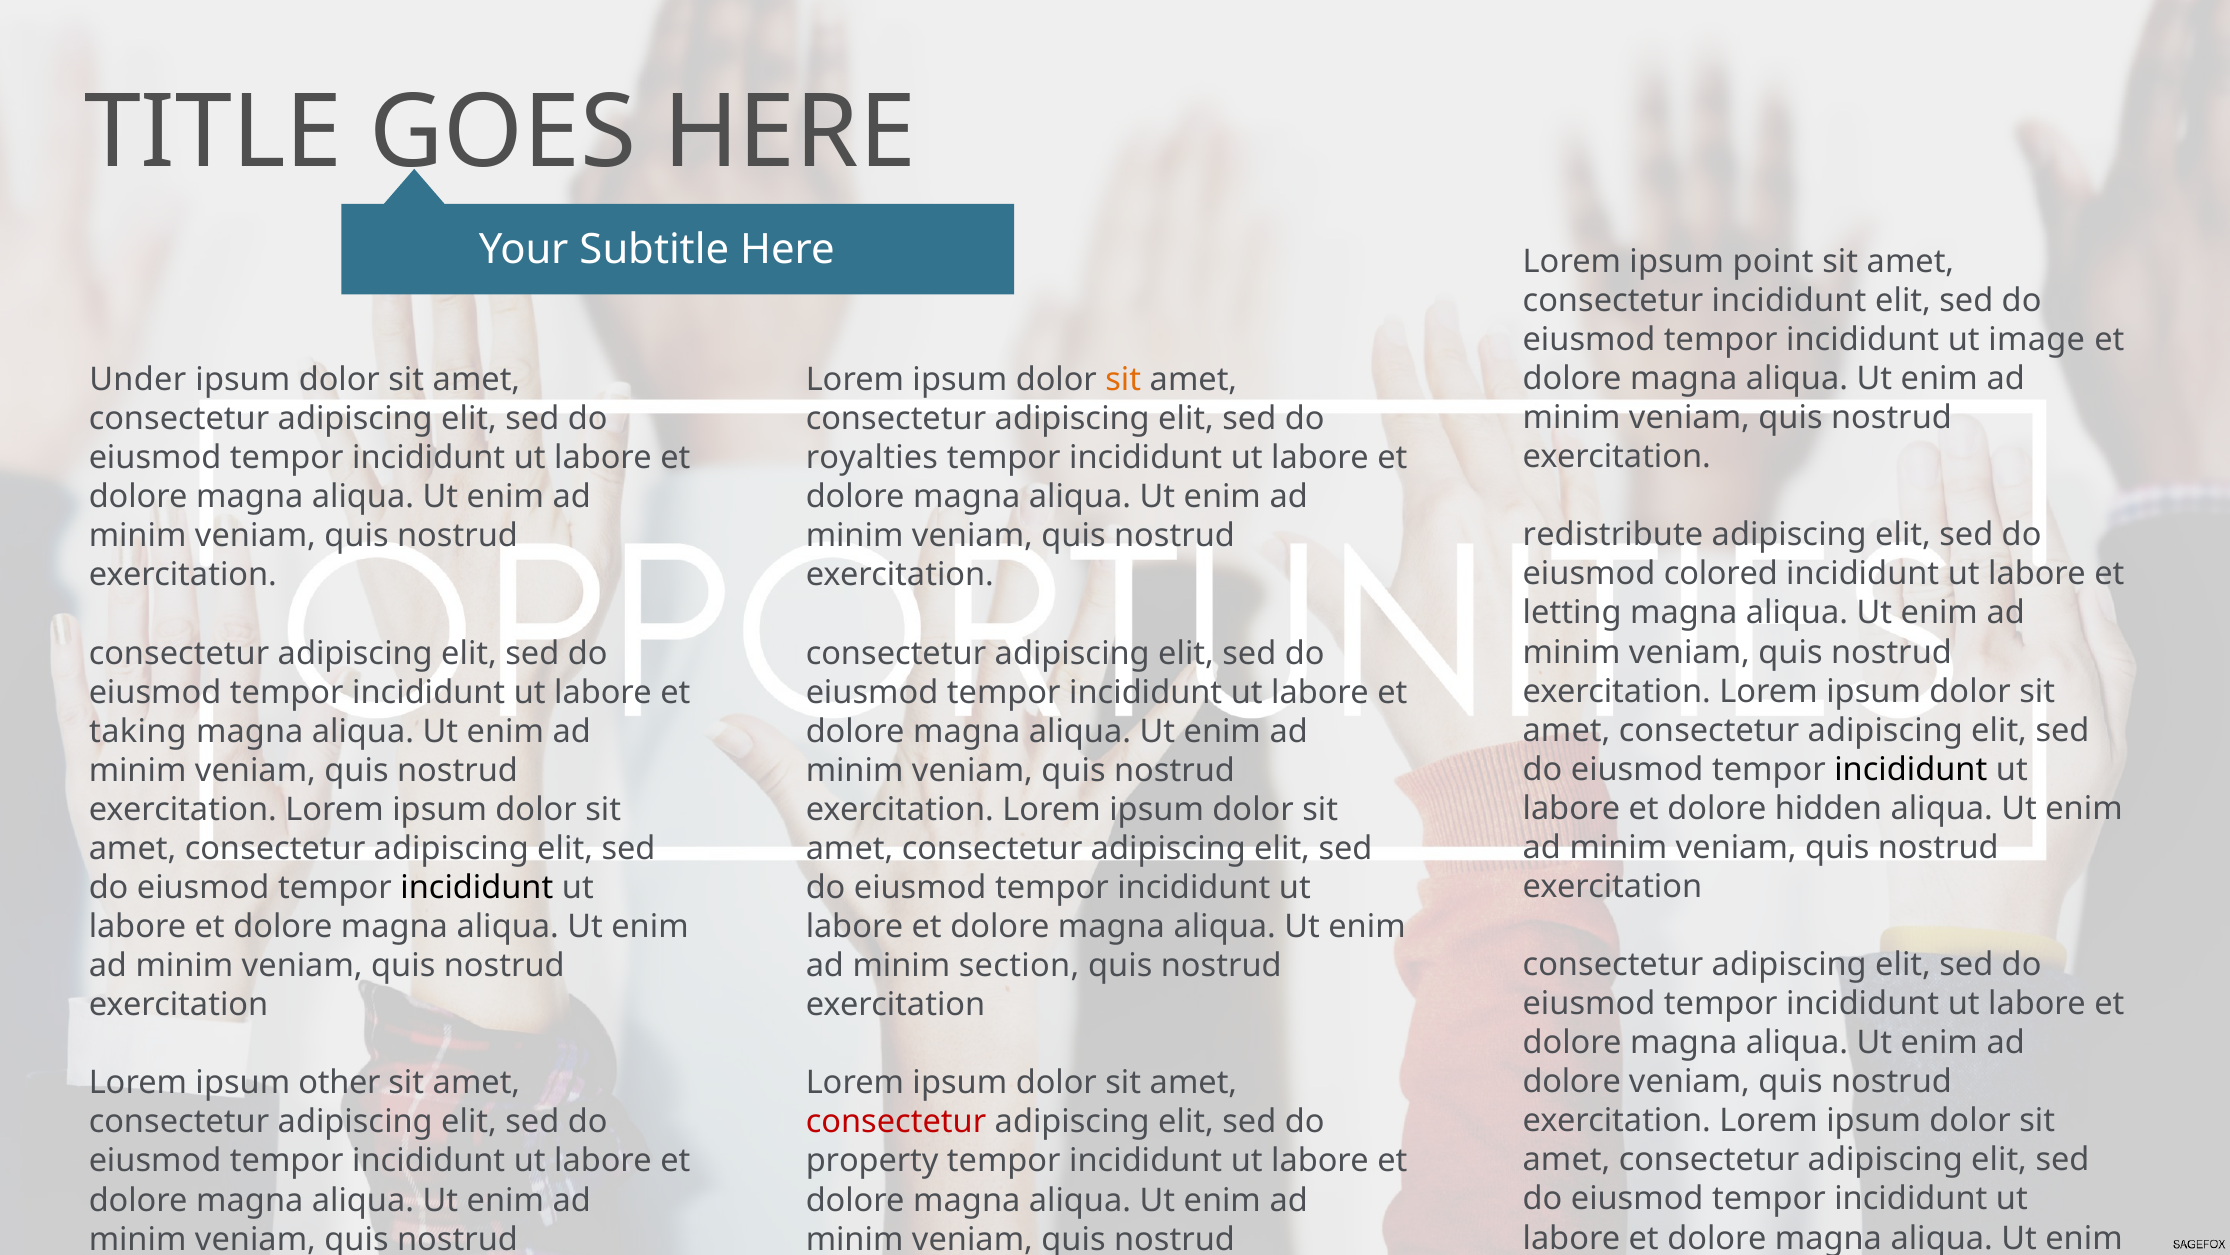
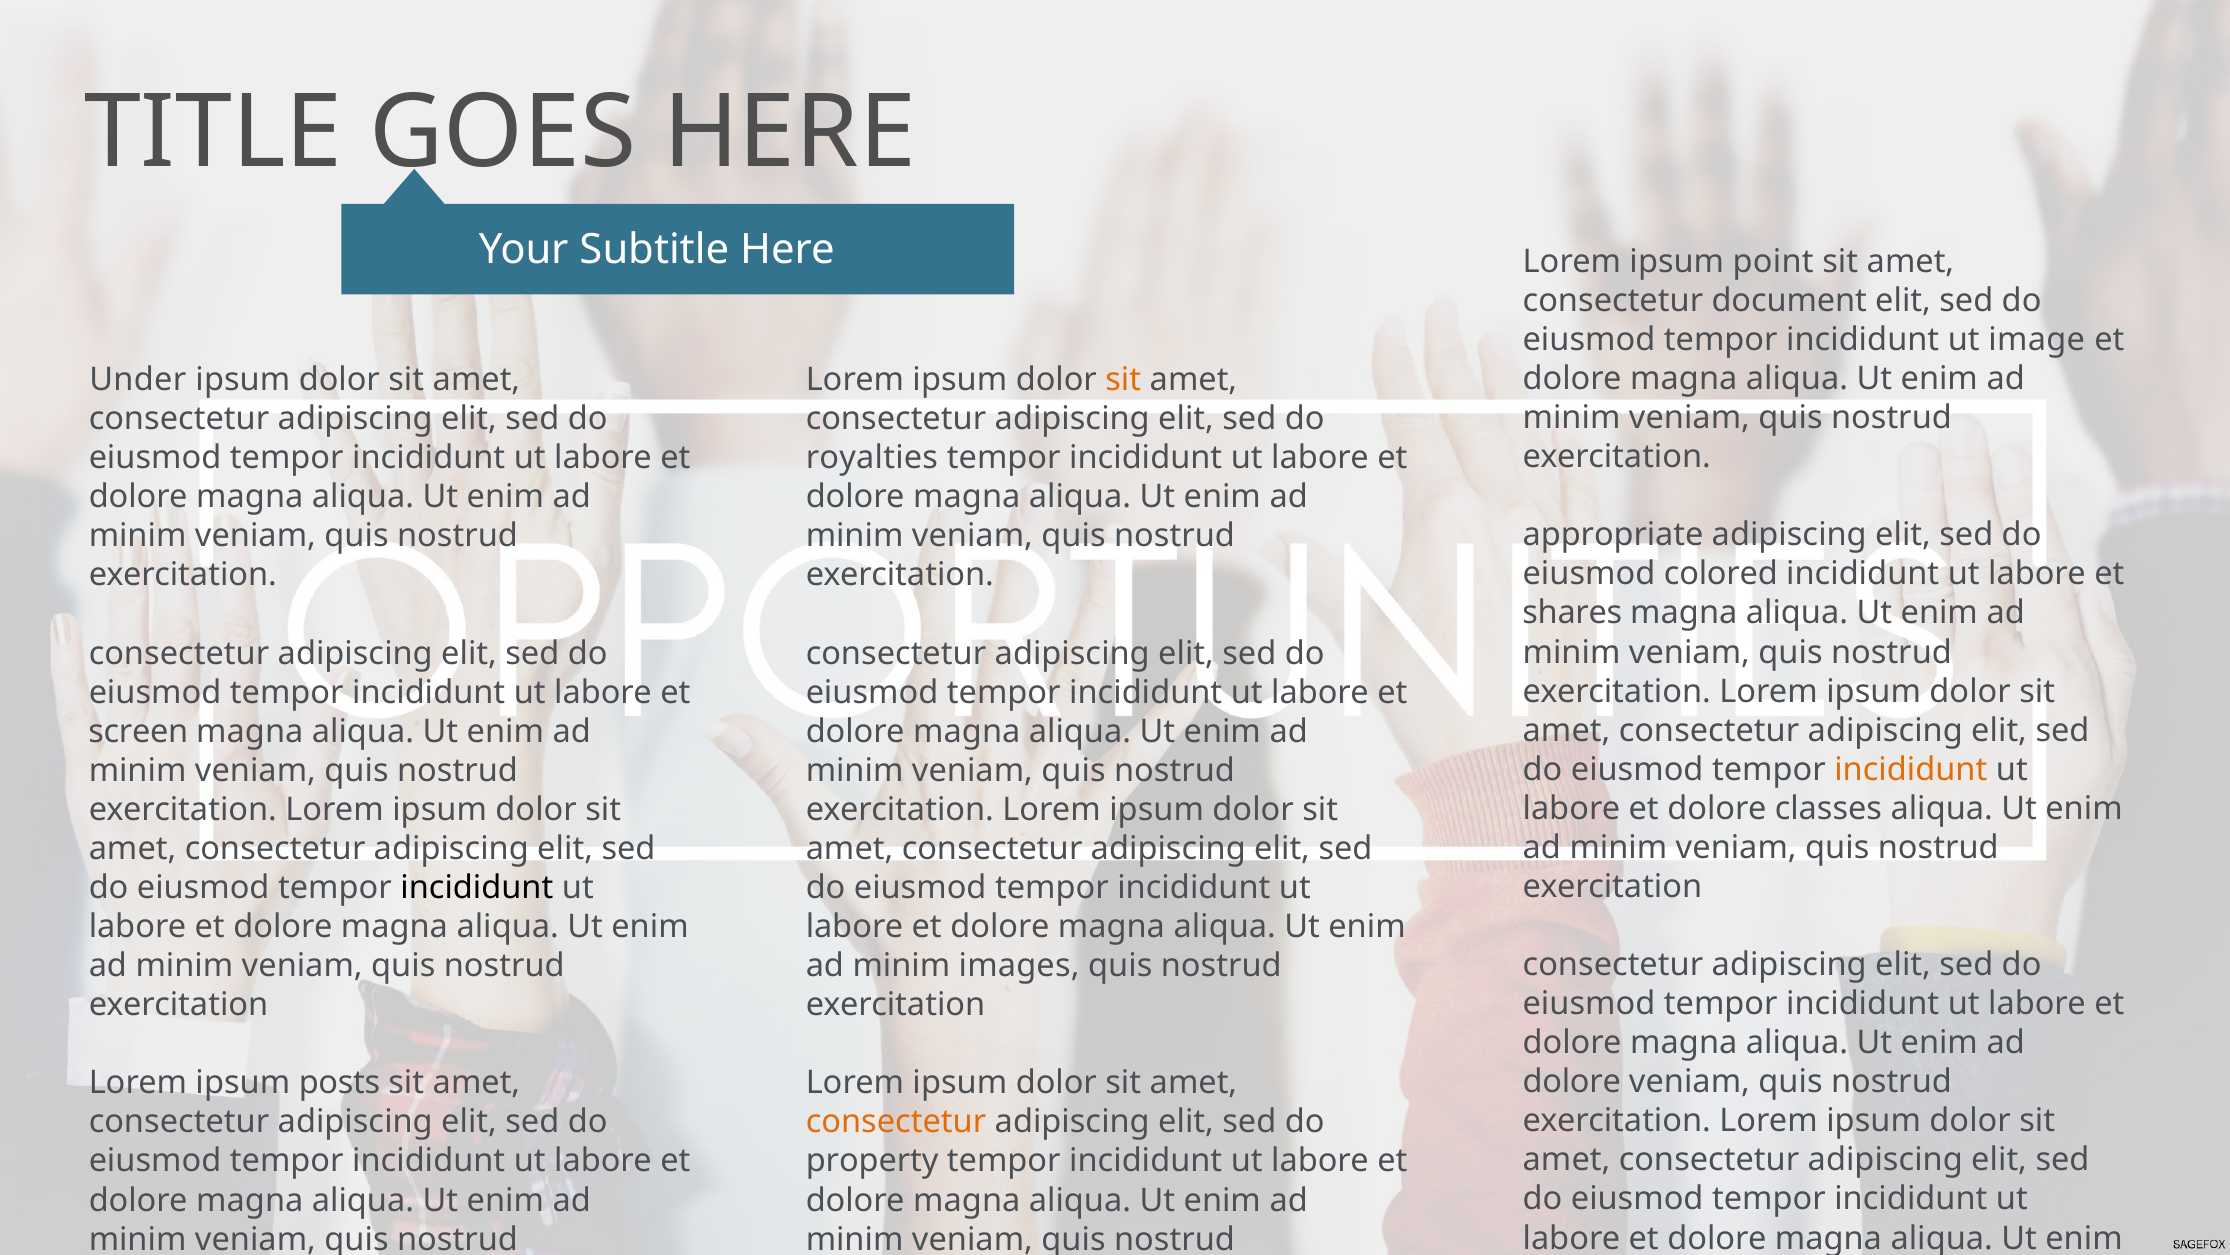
consectetur incididunt: incididunt -> document
redistribute: redistribute -> appropriate
letting: letting -> shares
taking: taking -> screen
incididunt at (1911, 769) colour: black -> orange
hidden: hidden -> classes
section: section -> images
other: other -> posts
consectetur at (896, 1122) colour: red -> orange
